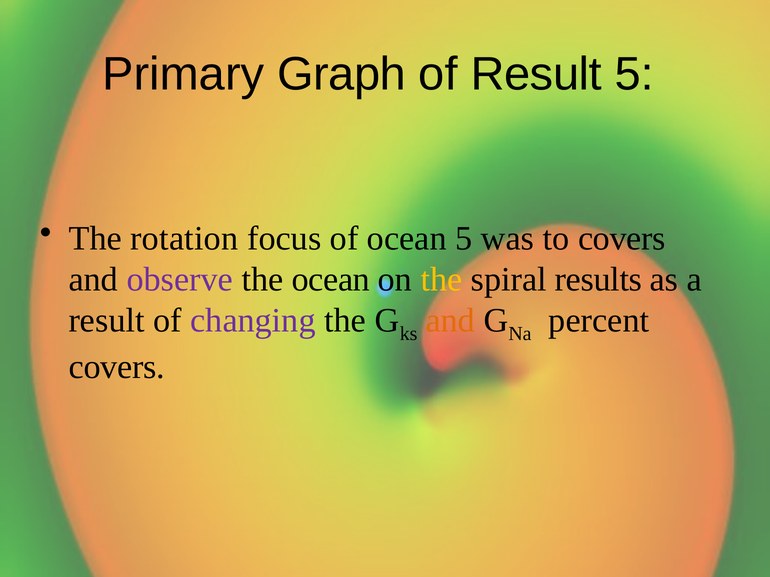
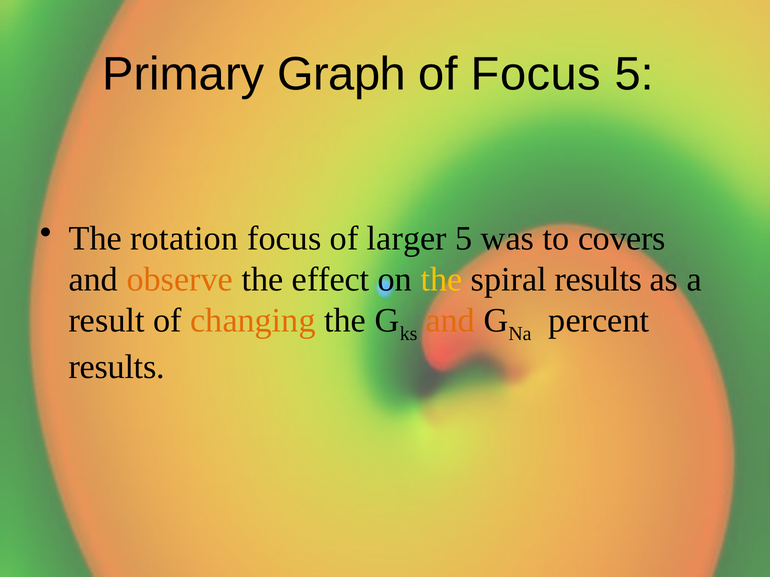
of Result: Result -> Focus
of ocean: ocean -> larger
observe colour: purple -> orange
the ocean: ocean -> effect
changing colour: purple -> orange
covers at (117, 367): covers -> results
